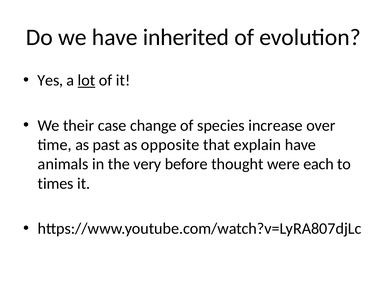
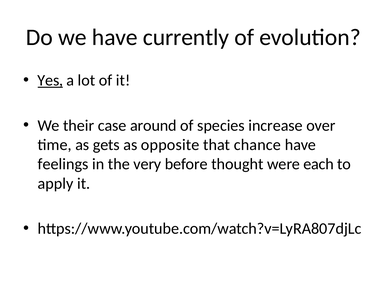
inherited: inherited -> currently
Yes underline: none -> present
lot underline: present -> none
change: change -> around
past: past -> gets
explain: explain -> chance
animals: animals -> feelings
times: times -> apply
